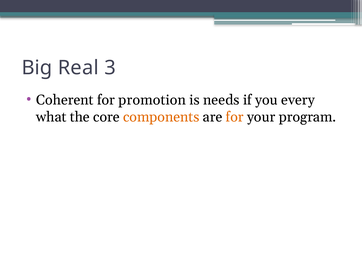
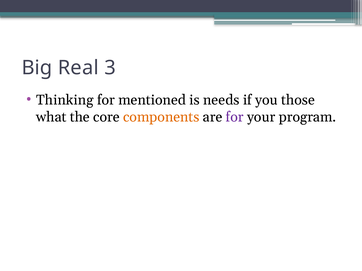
Coherent: Coherent -> Thinking
promotion: promotion -> mentioned
every: every -> those
for at (235, 117) colour: orange -> purple
